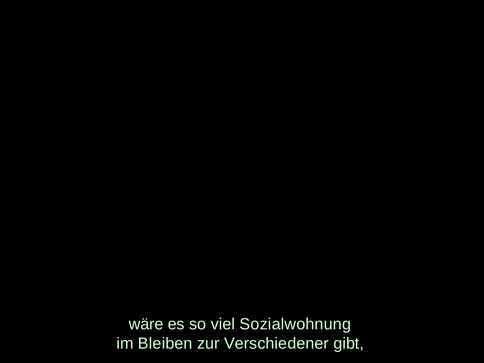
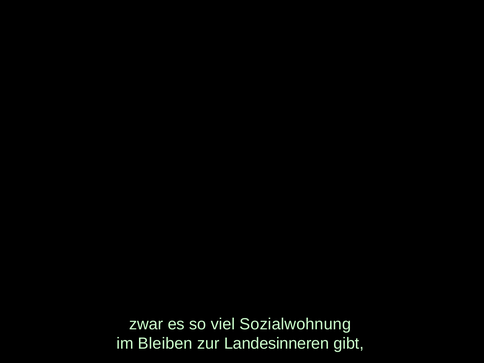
wäre: wäre -> zwar
Verschiedener: Verschiedener -> Landesinneren
